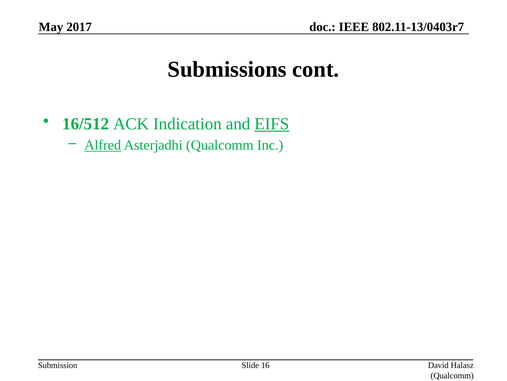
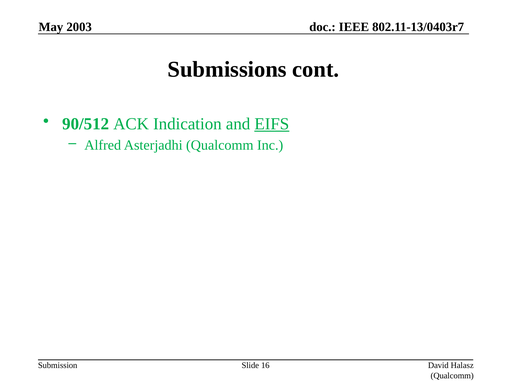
2017: 2017 -> 2003
16/512: 16/512 -> 90/512
Alfred underline: present -> none
